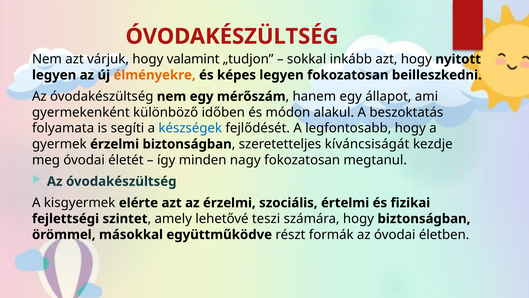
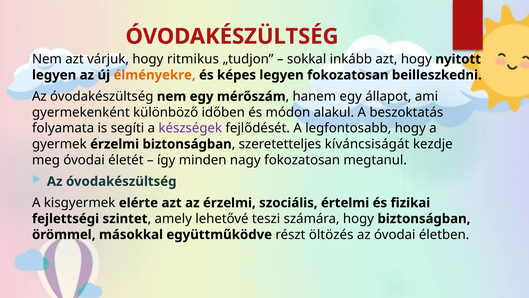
valamint: valamint -> ritmikus
készségek colour: blue -> purple
formák: formák -> öltözés
